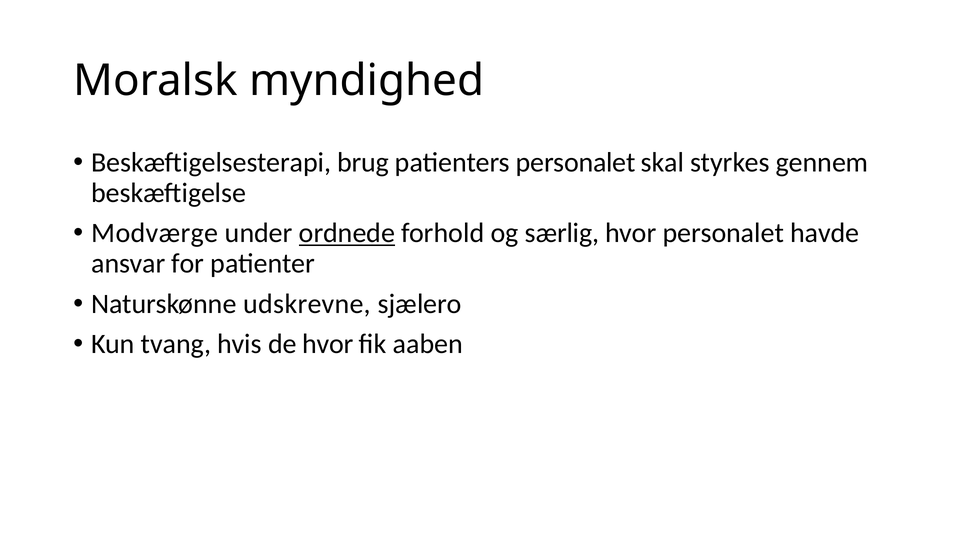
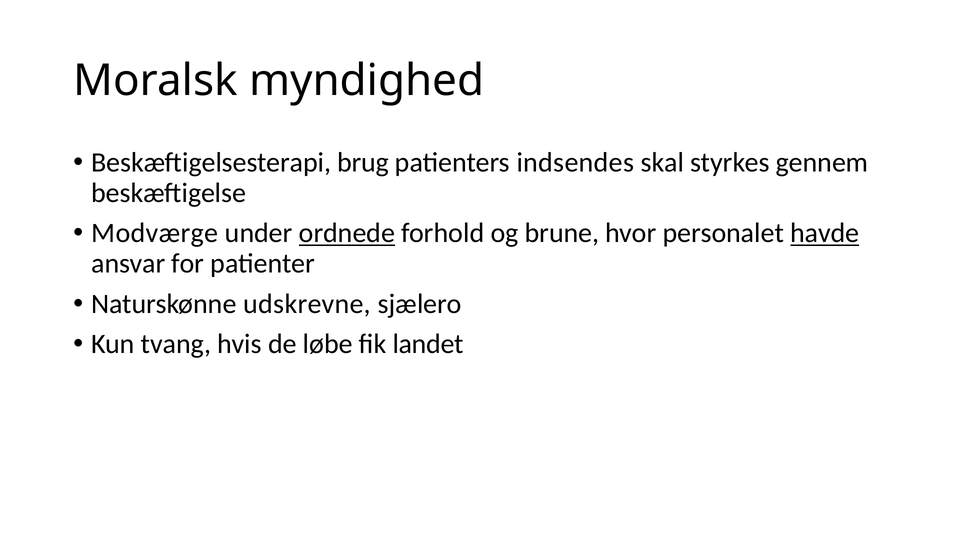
patienters personalet: personalet -> indsendes
særlig: særlig -> brune
havde underline: none -> present
de hvor: hvor -> løbe
aaben: aaben -> landet
